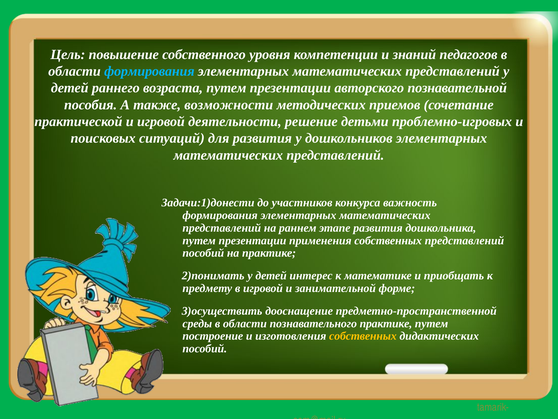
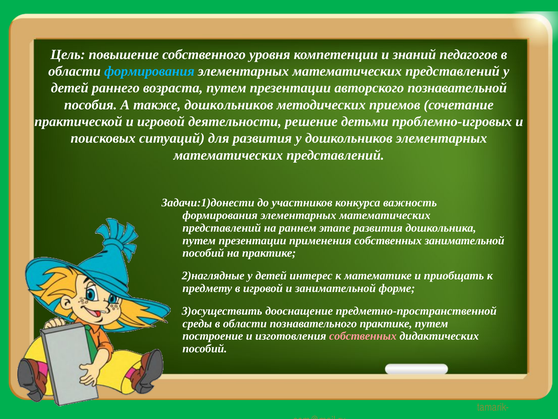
также возможности: возможности -> дошкольников
собственных представлений: представлений -> занимательной
2)понимать: 2)понимать -> 2)наглядные
собственных at (363, 336) colour: yellow -> pink
